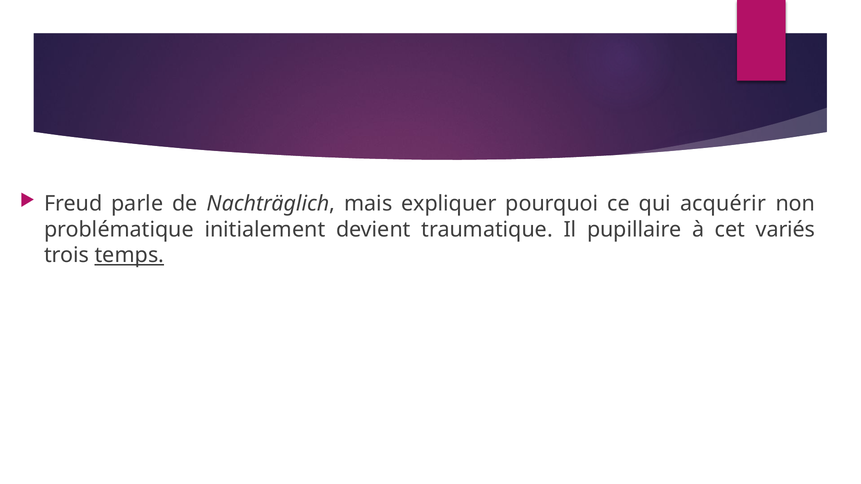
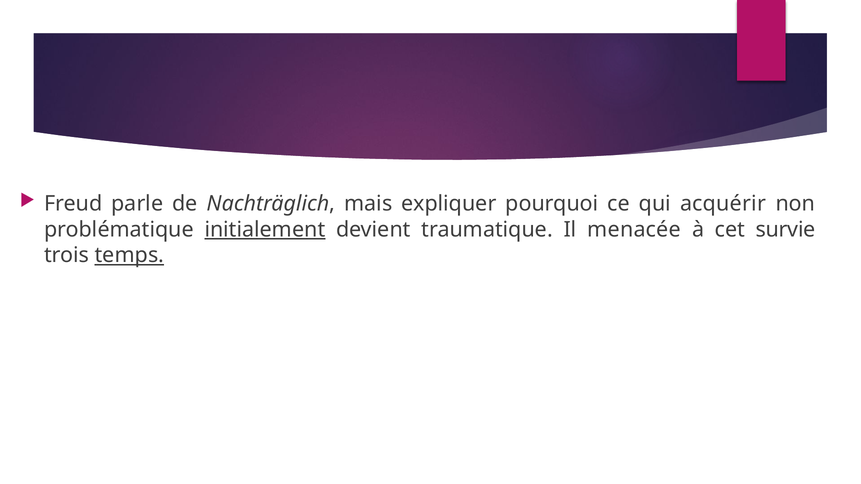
initialement underline: none -> present
pupillaire: pupillaire -> menacée
variés: variés -> survie
